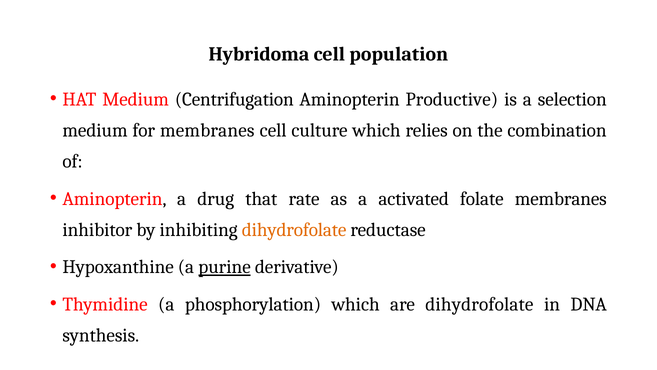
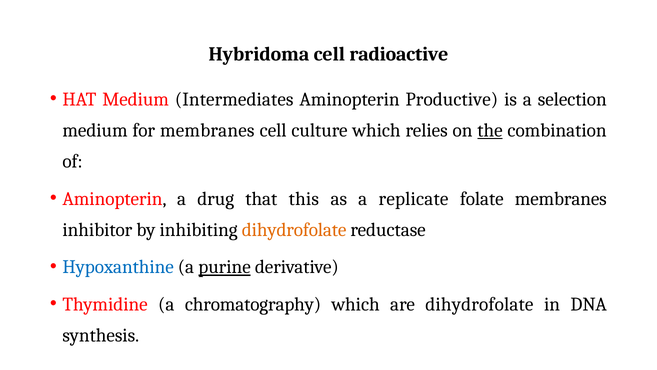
population: population -> radioactive
Centrifugation: Centrifugation -> Intermediates
the underline: none -> present
rate: rate -> this
activated: activated -> replicate
Hypoxanthine colour: black -> blue
phosphorylation: phosphorylation -> chromatography
